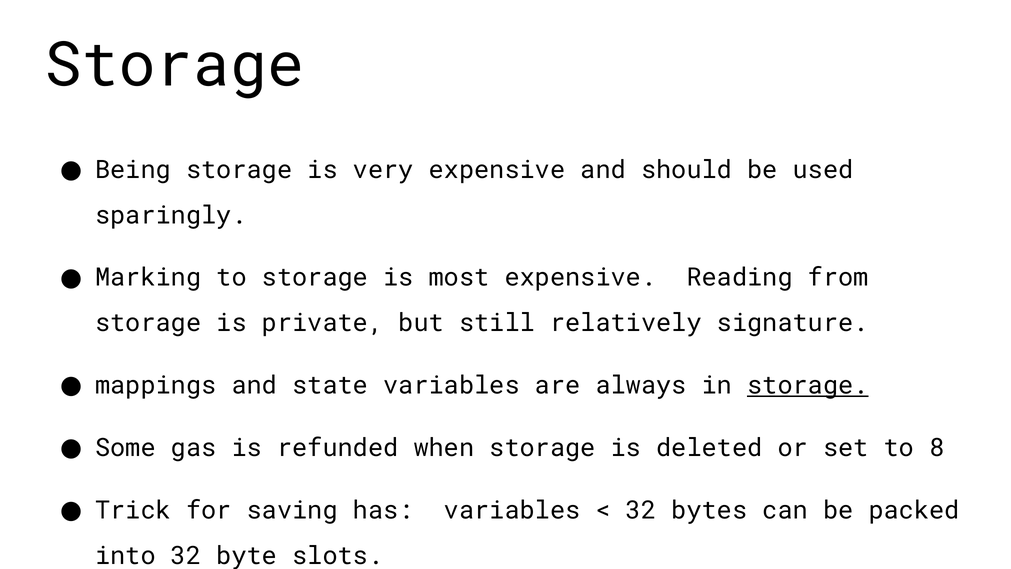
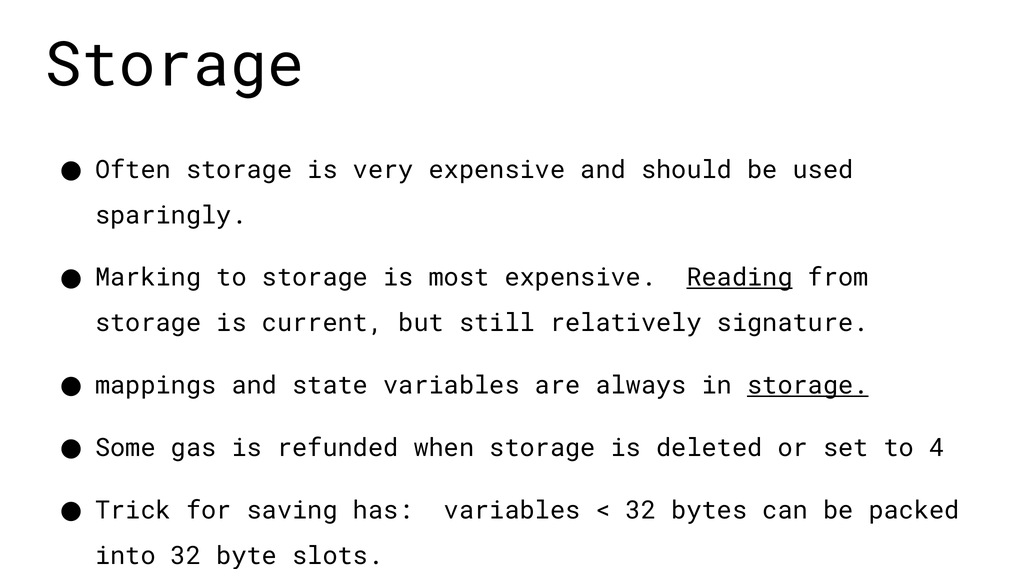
Being: Being -> Often
Reading underline: none -> present
private: private -> current
8: 8 -> 4
